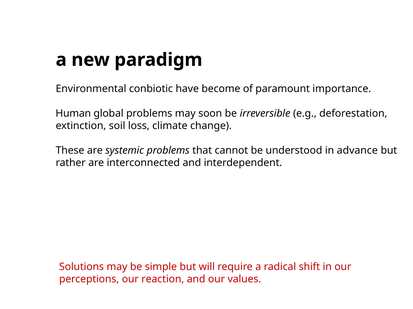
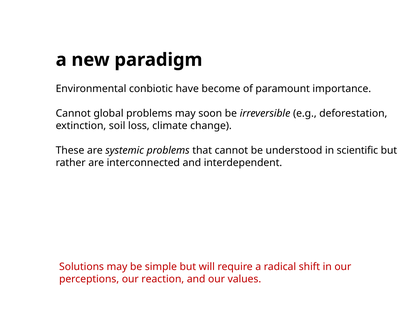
Human at (73, 114): Human -> Cannot
advance: advance -> scientific
